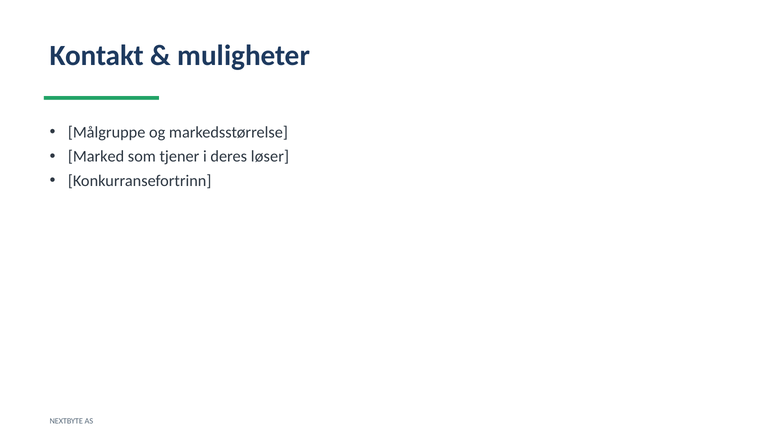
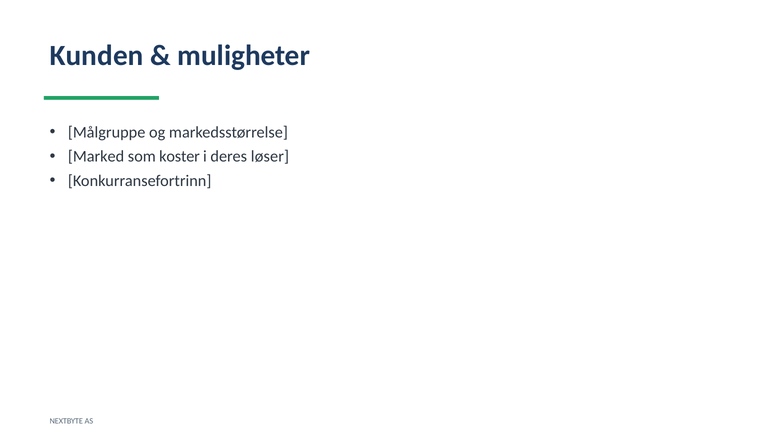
Kontakt: Kontakt -> Kunden
tjener: tjener -> koster
